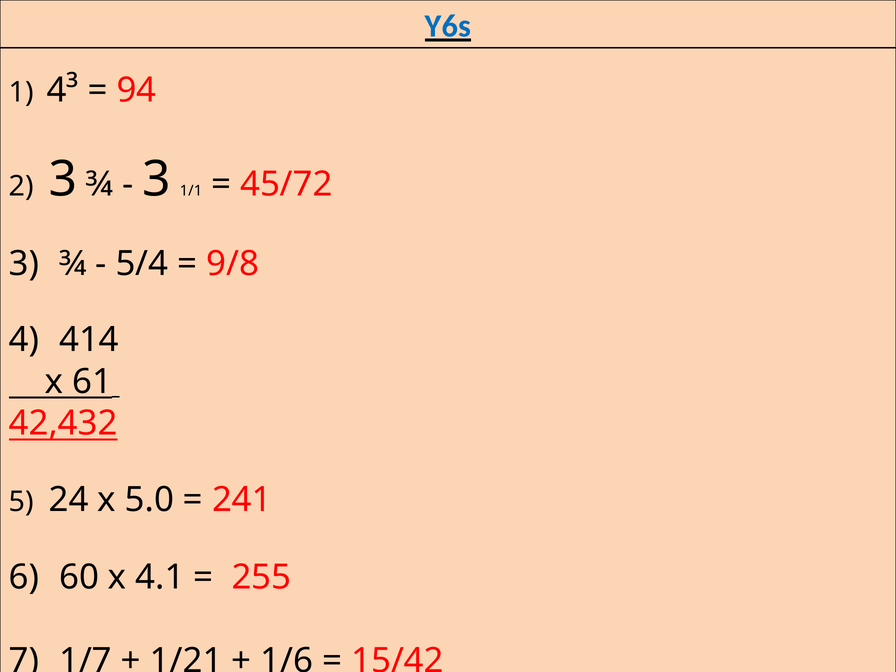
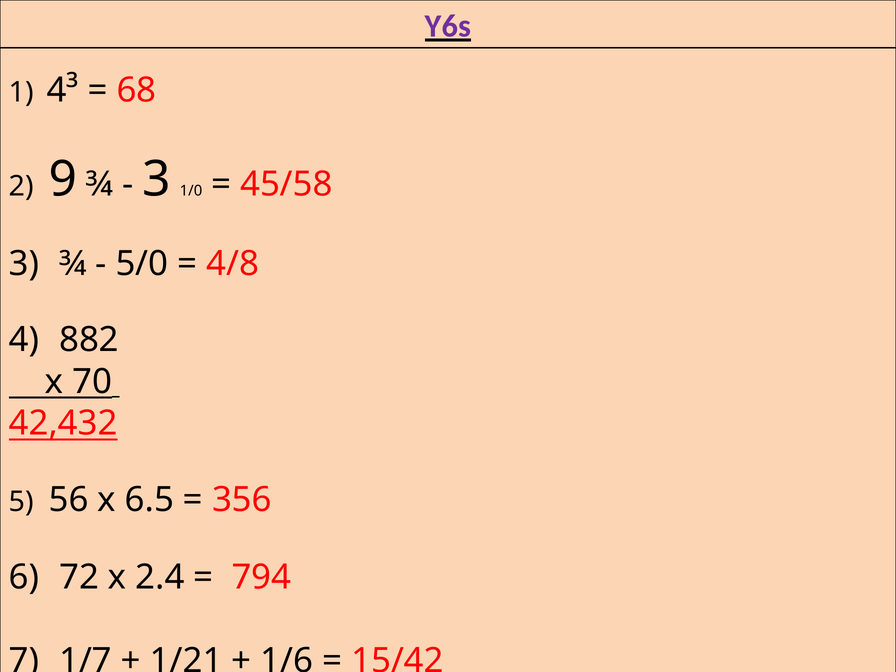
Y6s colour: blue -> purple
94: 94 -> 68
2 3: 3 -> 9
1/1: 1/1 -> 1/0
45/72: 45/72 -> 45/58
5/4: 5/4 -> 5/0
9/8: 9/8 -> 4/8
414: 414 -> 882
61: 61 -> 70
24: 24 -> 56
5.0: 5.0 -> 6.5
241: 241 -> 356
60: 60 -> 72
4.1: 4.1 -> 2.4
255: 255 -> 794
